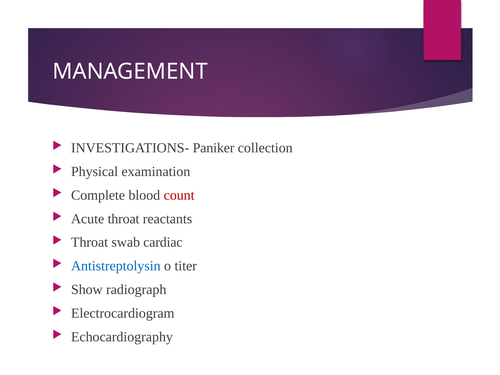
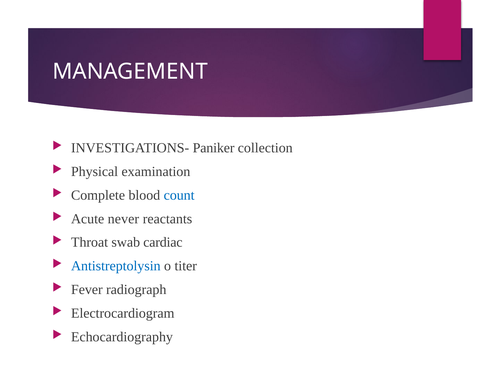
count colour: red -> blue
Acute throat: throat -> never
Show: Show -> Fever
